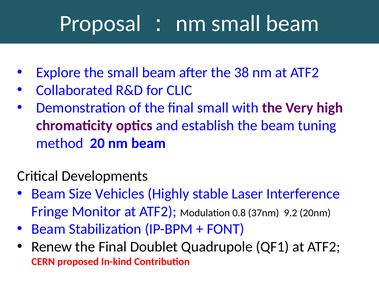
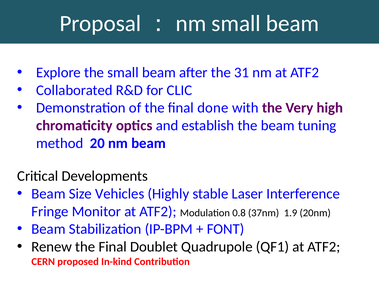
38: 38 -> 31
final small: small -> done
9.2: 9.2 -> 1.9
